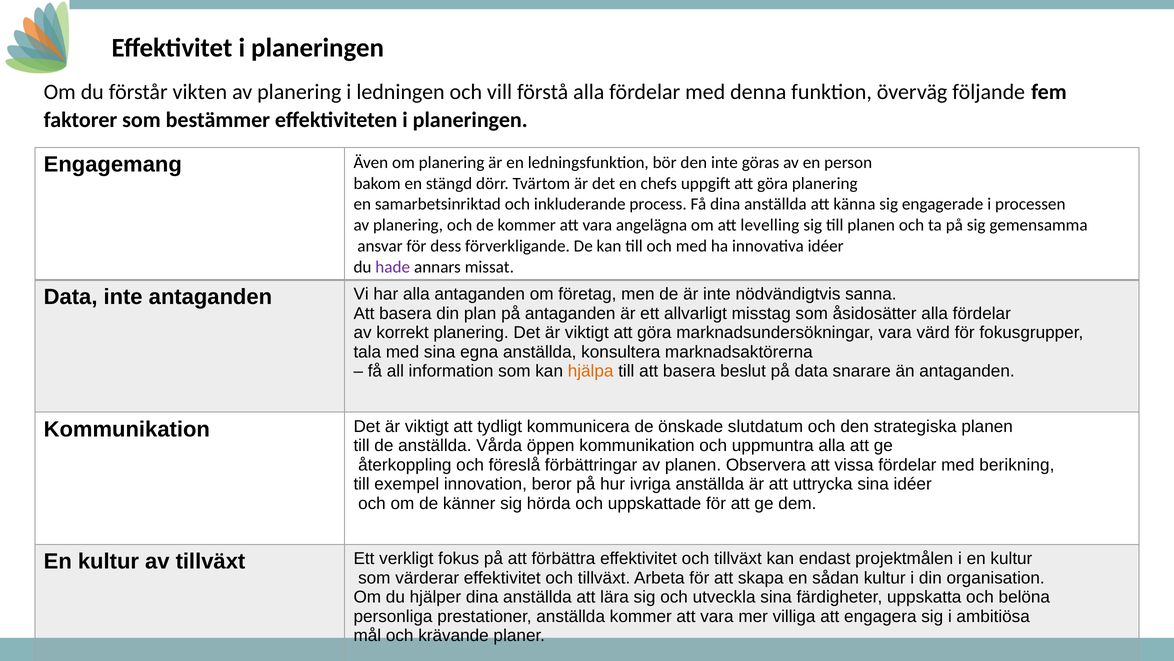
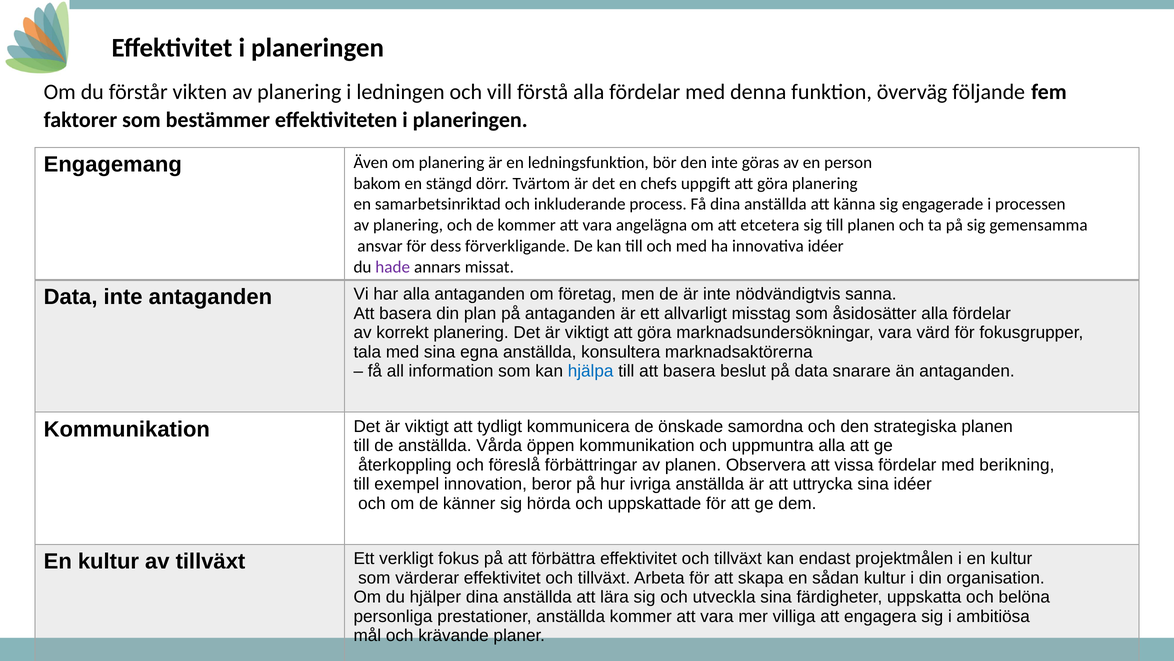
levelling: levelling -> etcetera
hjälpa colour: orange -> blue
slutdatum: slutdatum -> samordna
